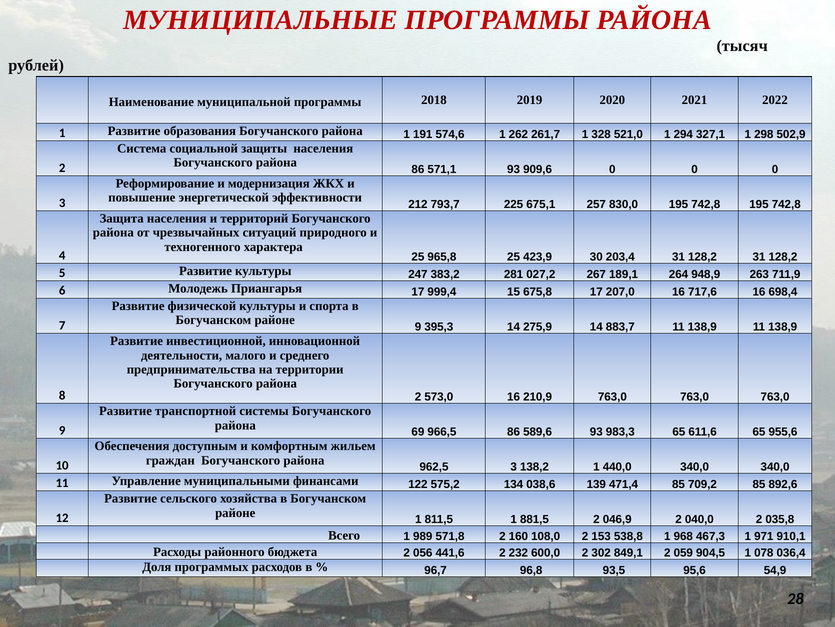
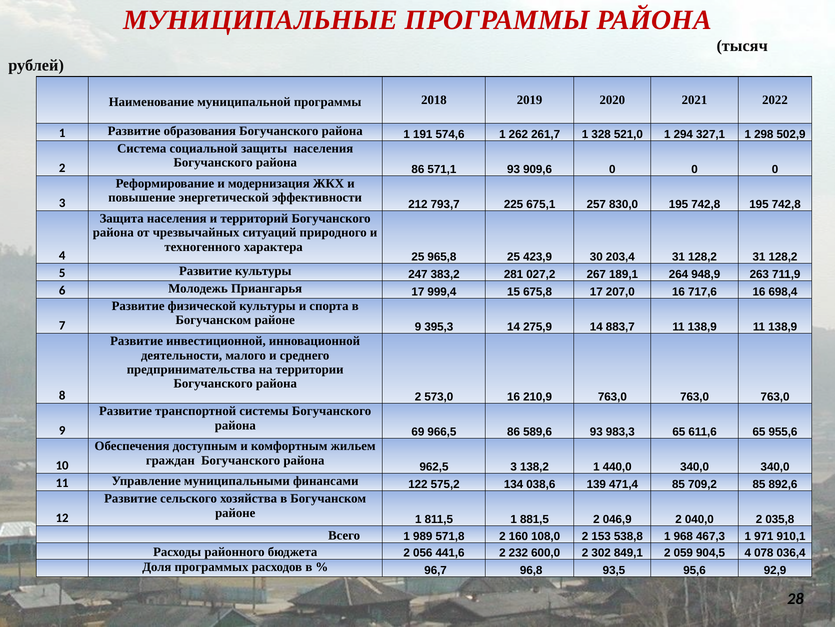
904,5 1: 1 -> 4
54,9: 54,9 -> 92,9
